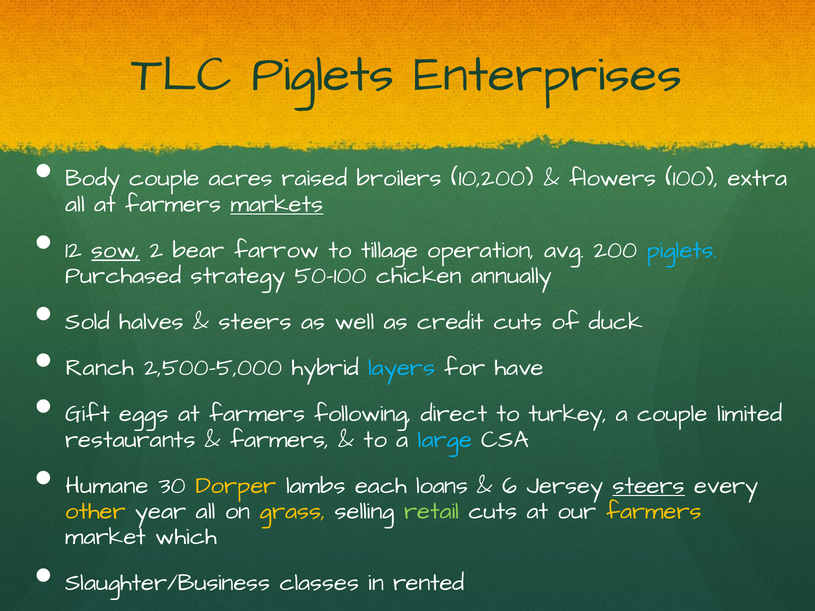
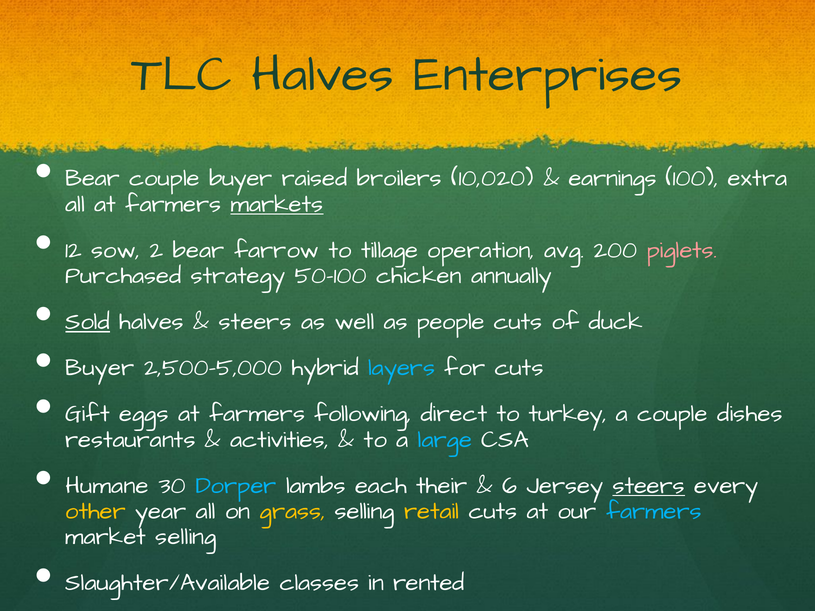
TLC Piglets: Piglets -> Halves
Body at (93, 178): Body -> Bear
couple acres: acres -> buyer
10,200: 10,200 -> 10,020
flowers: flowers -> earnings
sow underline: present -> none
piglets at (682, 250) colour: light blue -> pink
Sold underline: none -> present
credit: credit -> people
Ranch at (100, 368): Ranch -> Buyer
for have: have -> cuts
limited: limited -> dishes
farmers at (280, 439): farmers -> activities
Dorper colour: yellow -> light blue
loans: loans -> their
retail colour: light green -> yellow
farmers at (654, 511) colour: yellow -> light blue
market which: which -> selling
Slaughter/Business: Slaughter/Business -> Slaughter/Available
